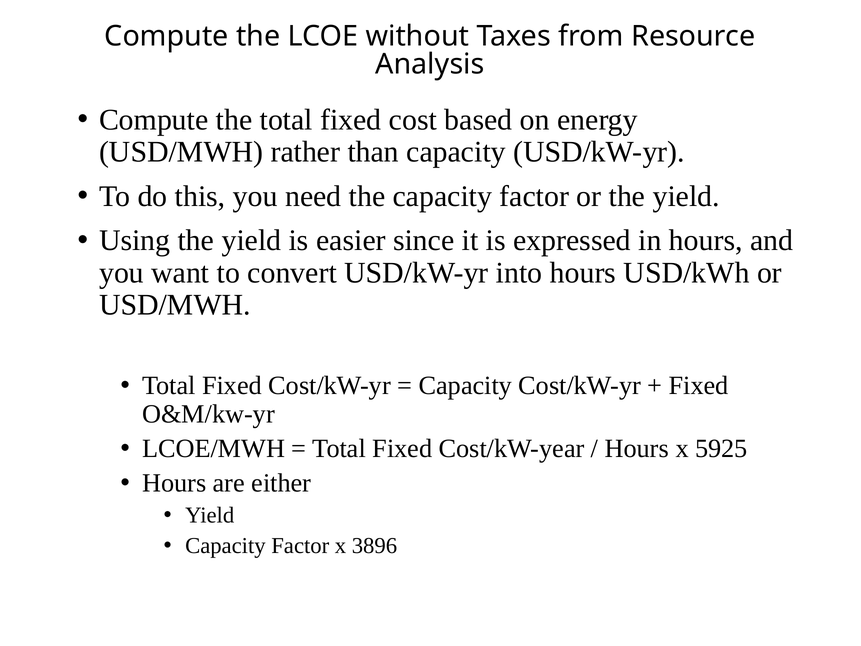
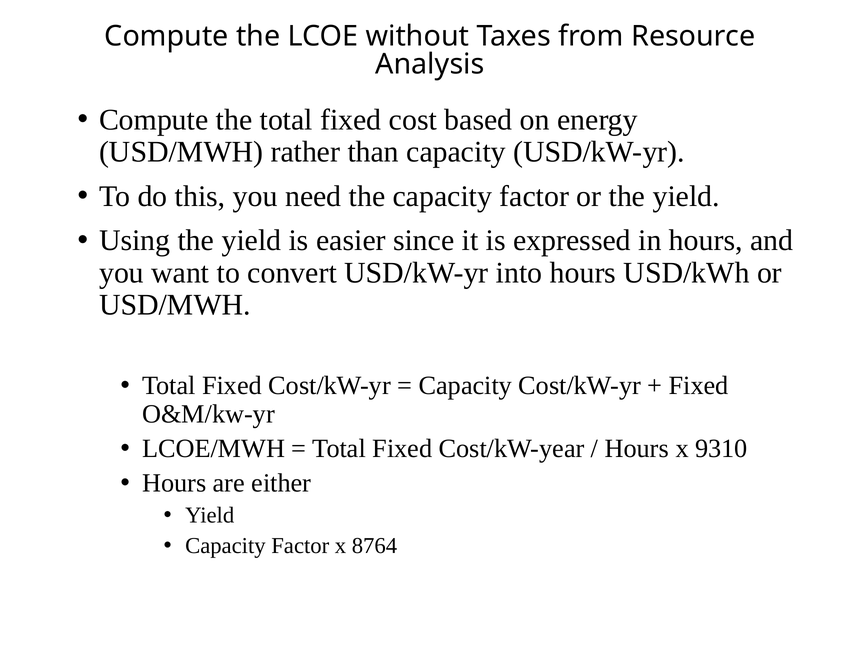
5925: 5925 -> 9310
3896: 3896 -> 8764
